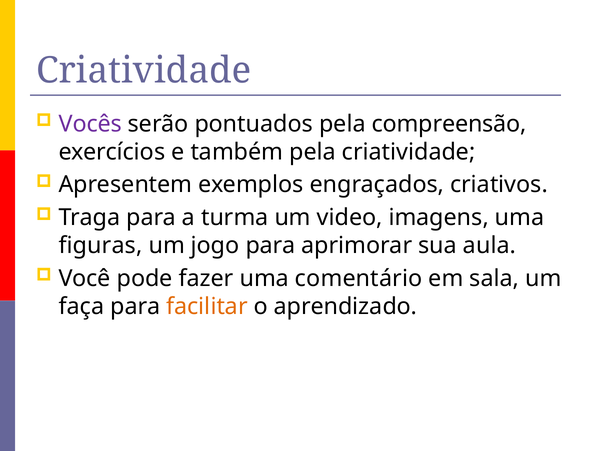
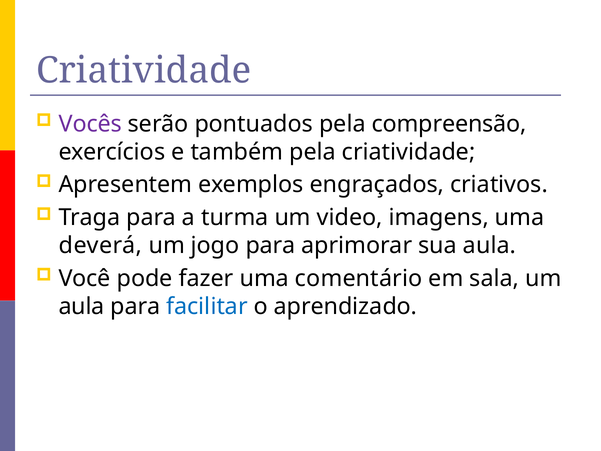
figuras: figuras -> deverá
faça at (81, 306): faça -> aula
facilitar colour: orange -> blue
